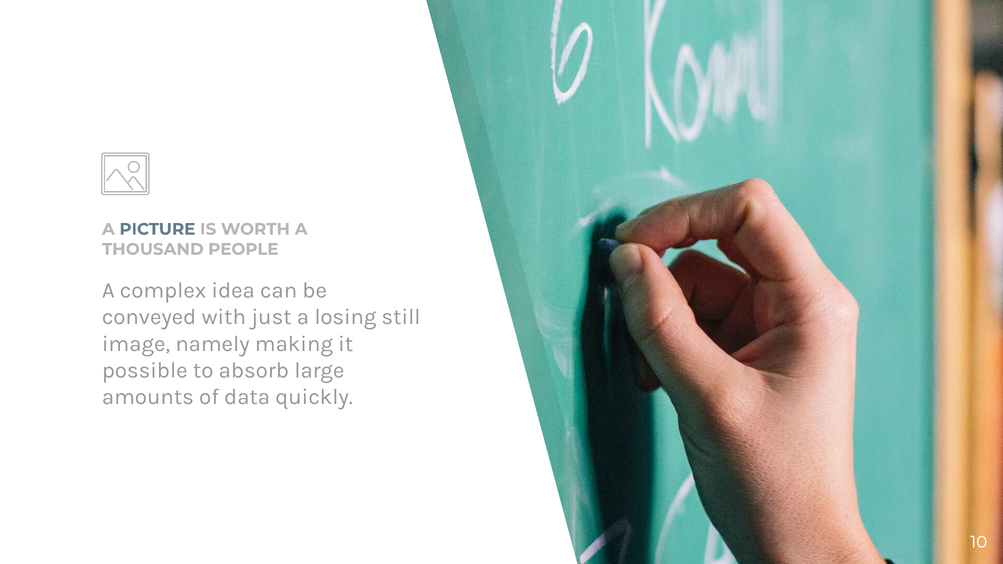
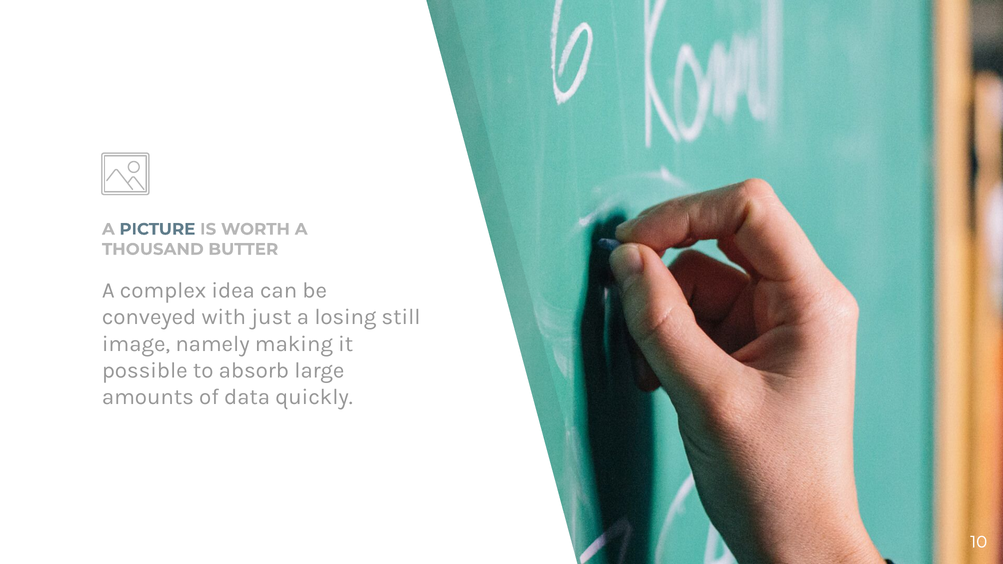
PEOPLE: PEOPLE -> BUTTER
